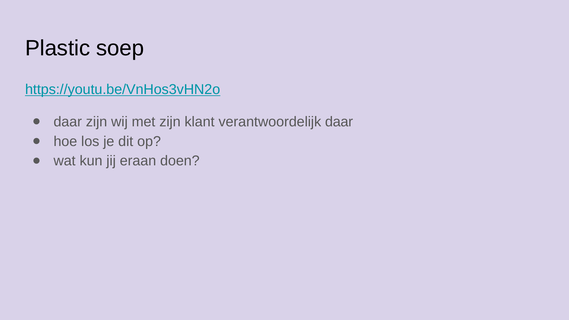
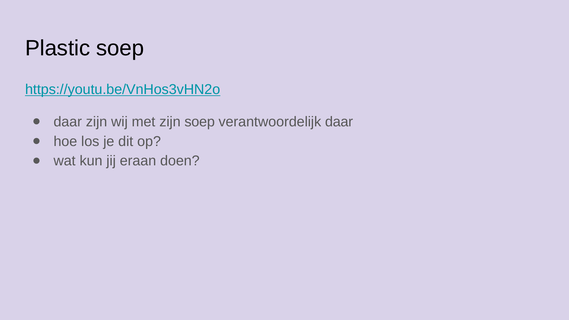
zijn klant: klant -> soep
